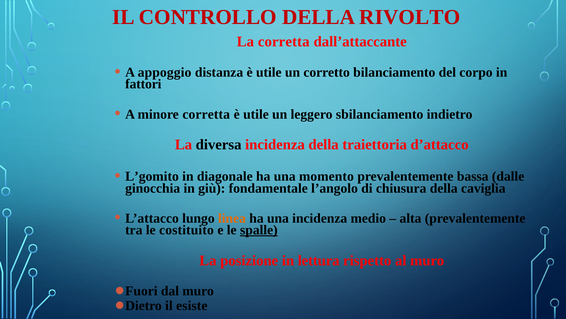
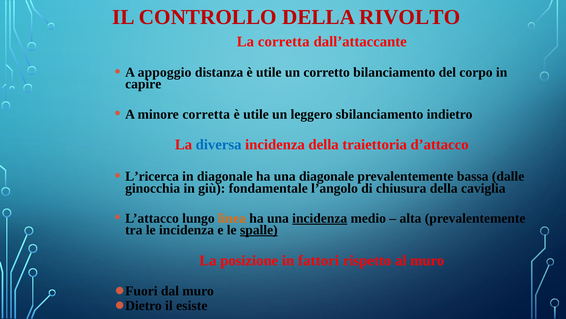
fattori: fattori -> capire
diversa colour: black -> blue
L’gomito: L’gomito -> L’ricerca
una momento: momento -> diagonale
incidenza at (320, 218) underline: none -> present
le costituito: costituito -> incidenza
lettura: lettura -> fattori
